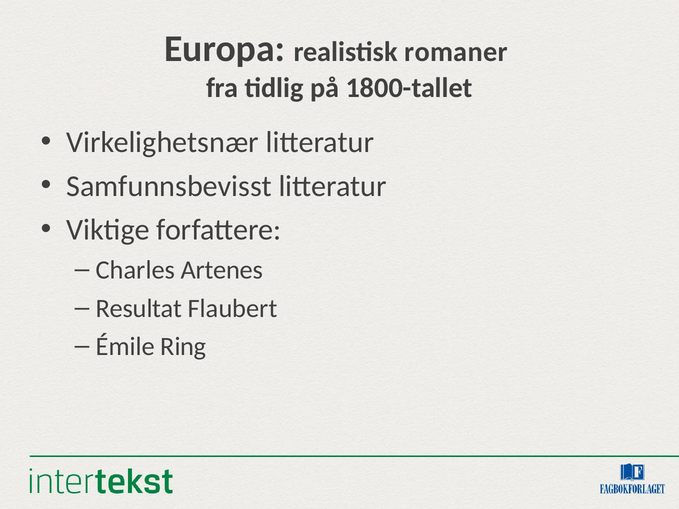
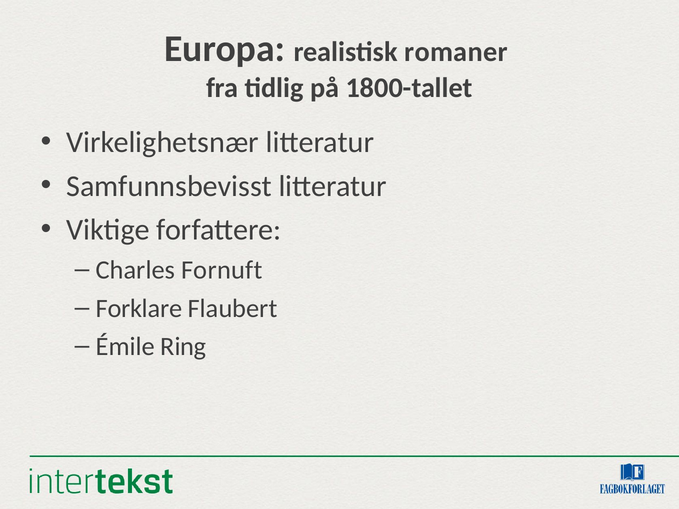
Artenes: Artenes -> Fornuft
Resultat: Resultat -> Forklare
